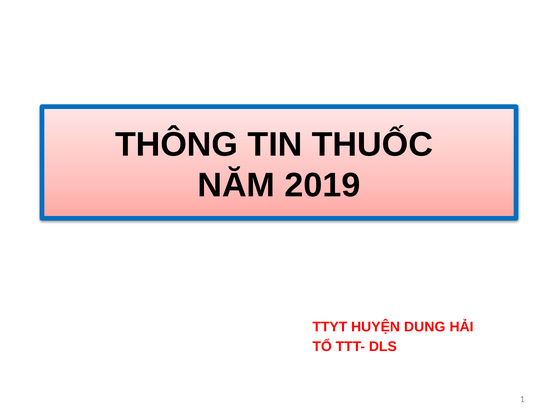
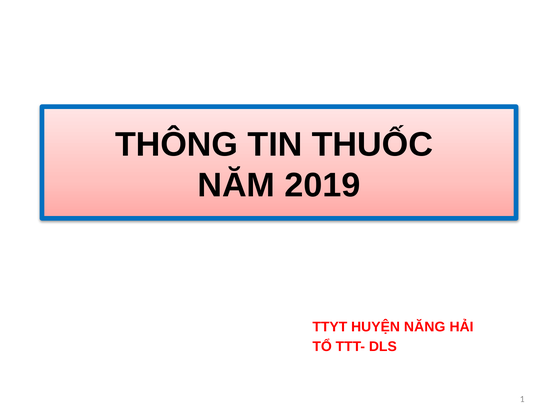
DUNG: DUNG -> NĂNG
